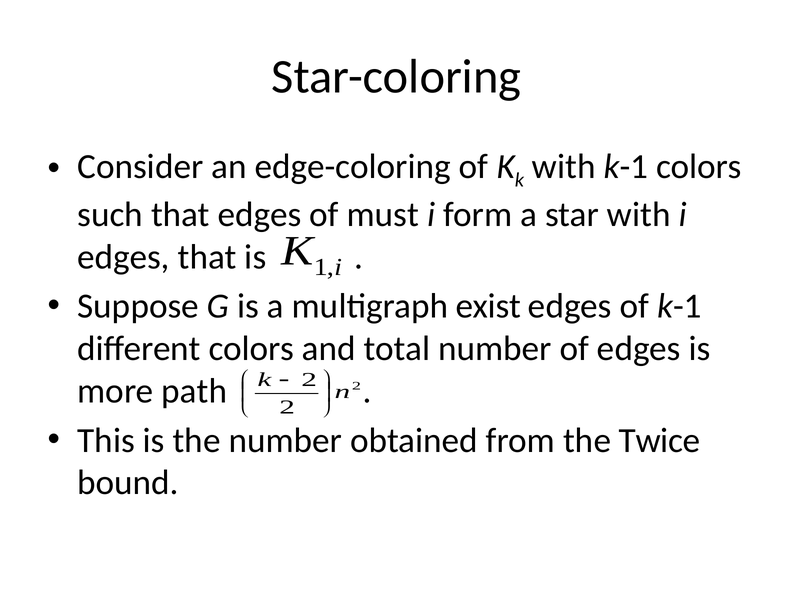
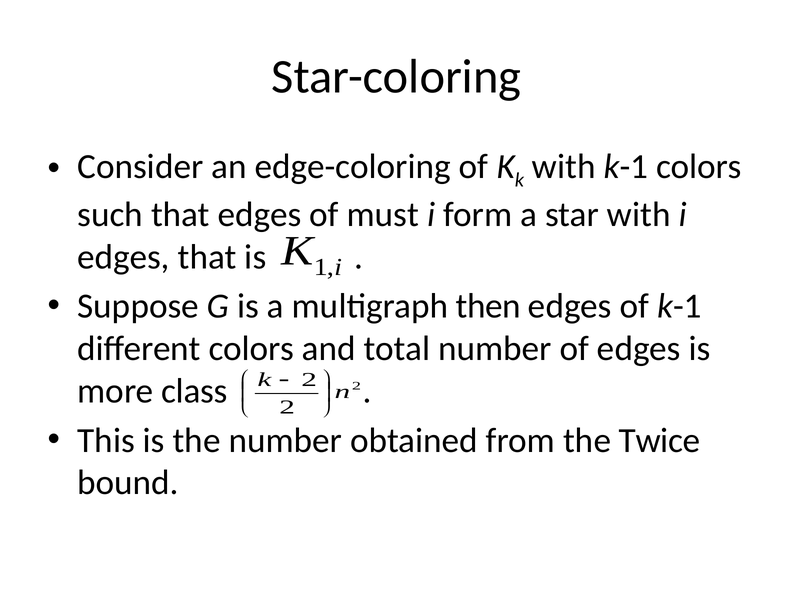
exist: exist -> then
path: path -> class
